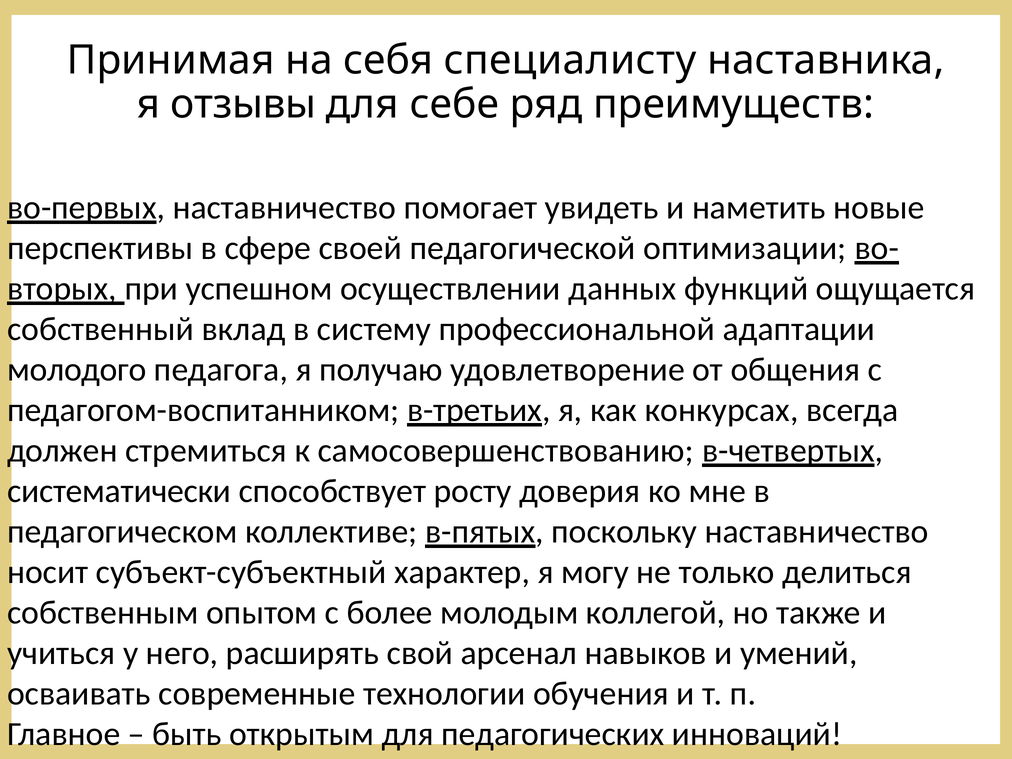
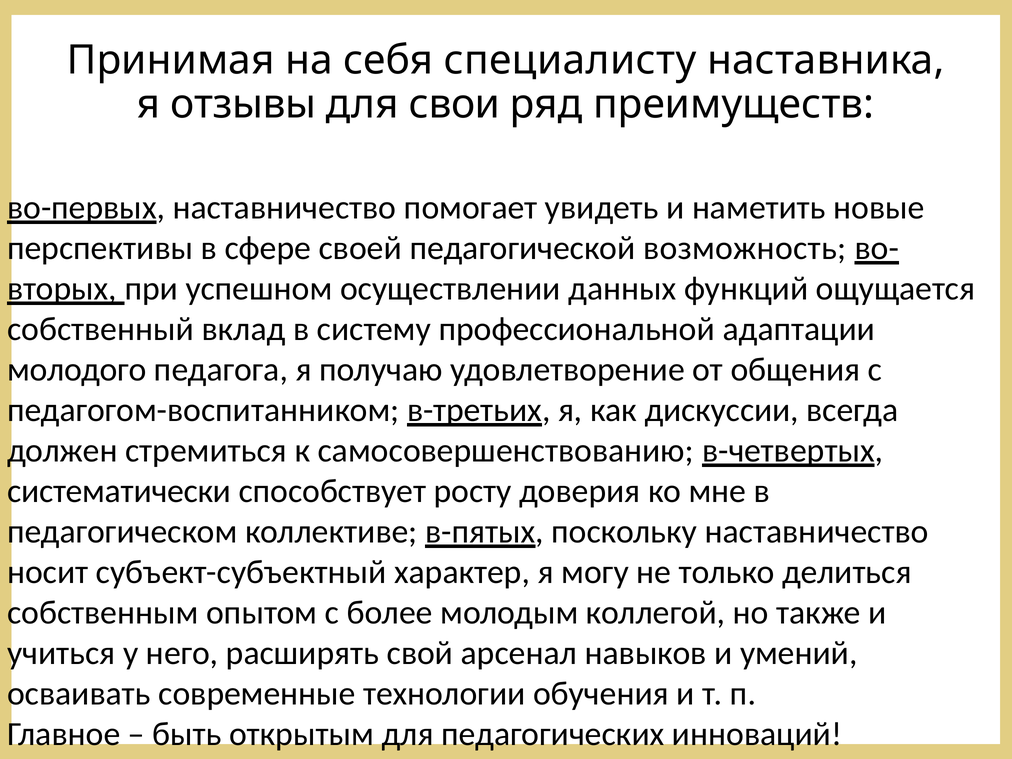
себе: себе -> свои
оптимизации: оптимизации -> возможность
конкурсах: конкурсах -> дискуссии
